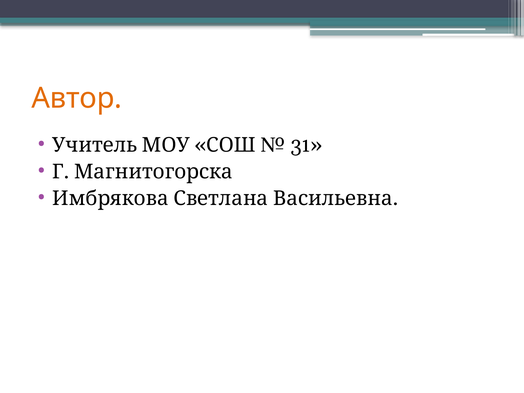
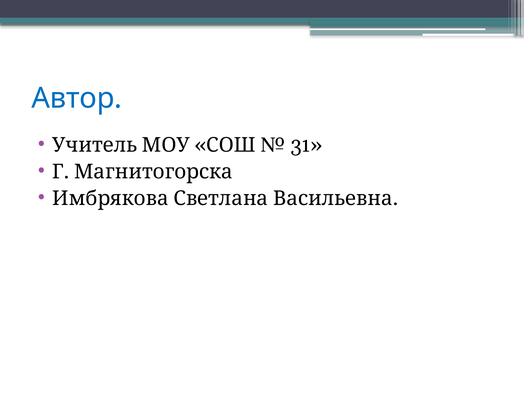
Автор colour: orange -> blue
